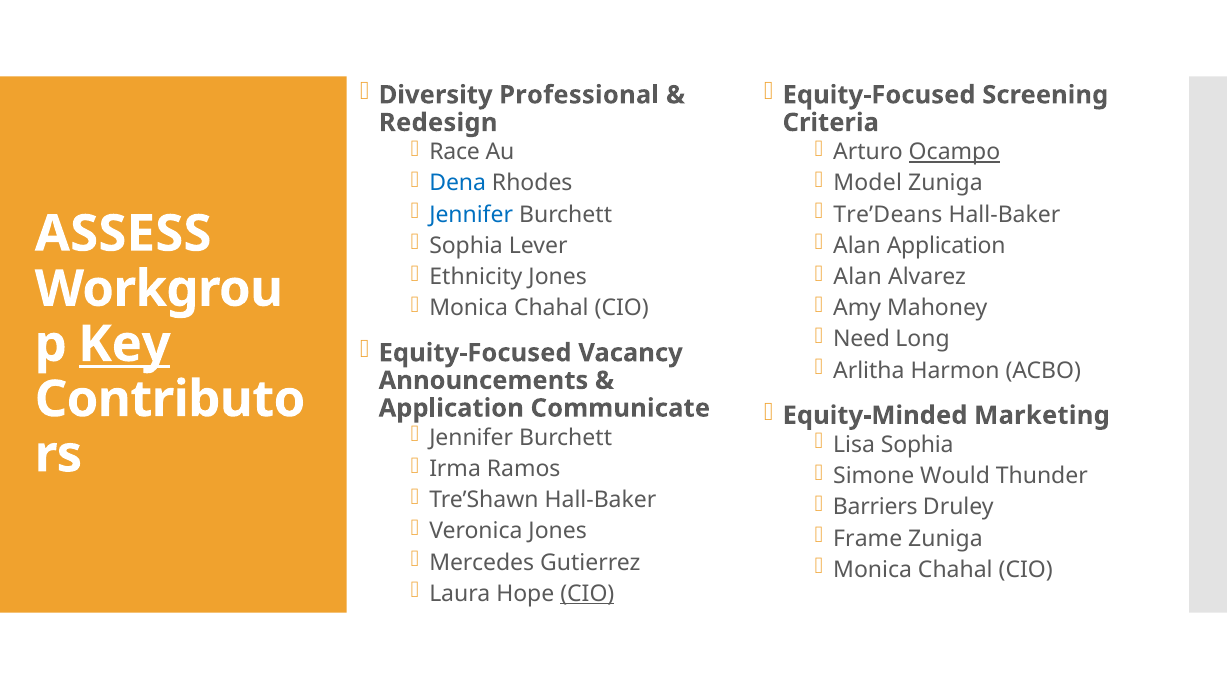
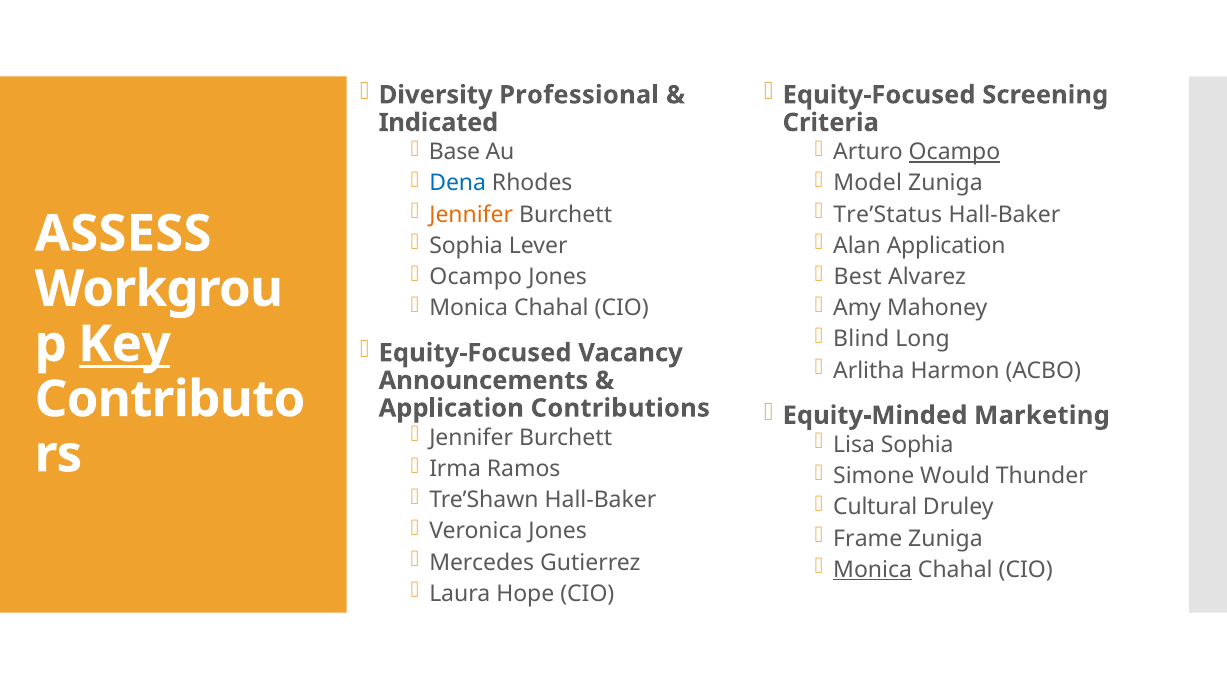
Redesign: Redesign -> Indicated
Race: Race -> Base
Jennifer at (471, 215) colour: blue -> orange
Tre’Deans: Tre’Deans -> Tre’Status
Ethnicity at (476, 277): Ethnicity -> Ocampo
Alan at (858, 277): Alan -> Best
Need: Need -> Blind
Communicate: Communicate -> Contributions
Barriers: Barriers -> Cultural
Monica at (873, 570) underline: none -> present
CIO at (587, 594) underline: present -> none
